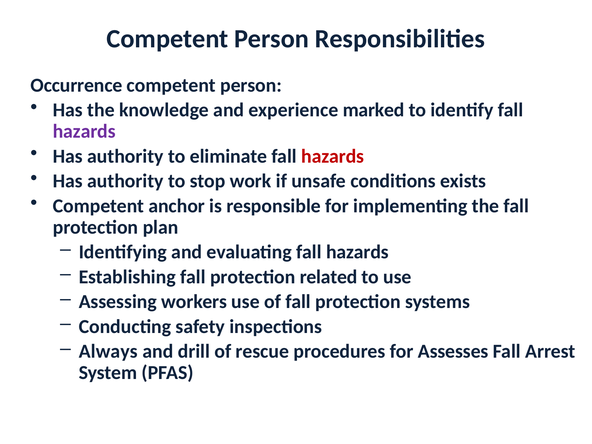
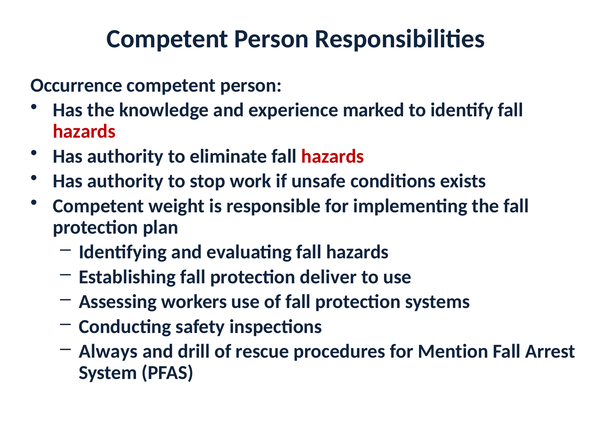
hazards at (84, 131) colour: purple -> red
anchor: anchor -> weight
related: related -> deliver
Assesses: Assesses -> Mention
